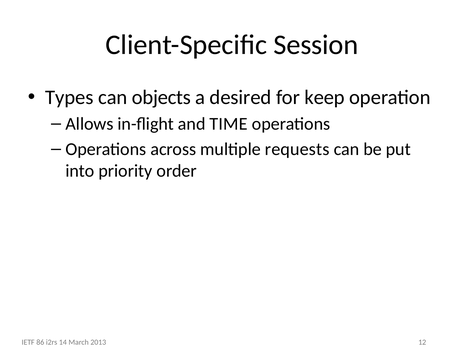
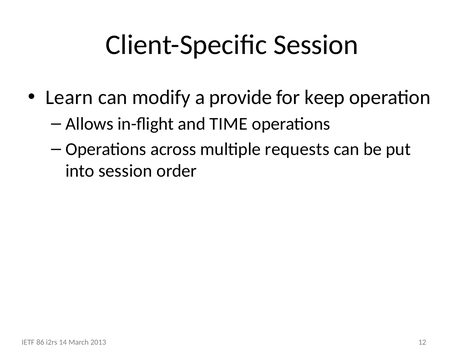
Types: Types -> Learn
objects: objects -> modify
desired: desired -> provide
into priority: priority -> session
